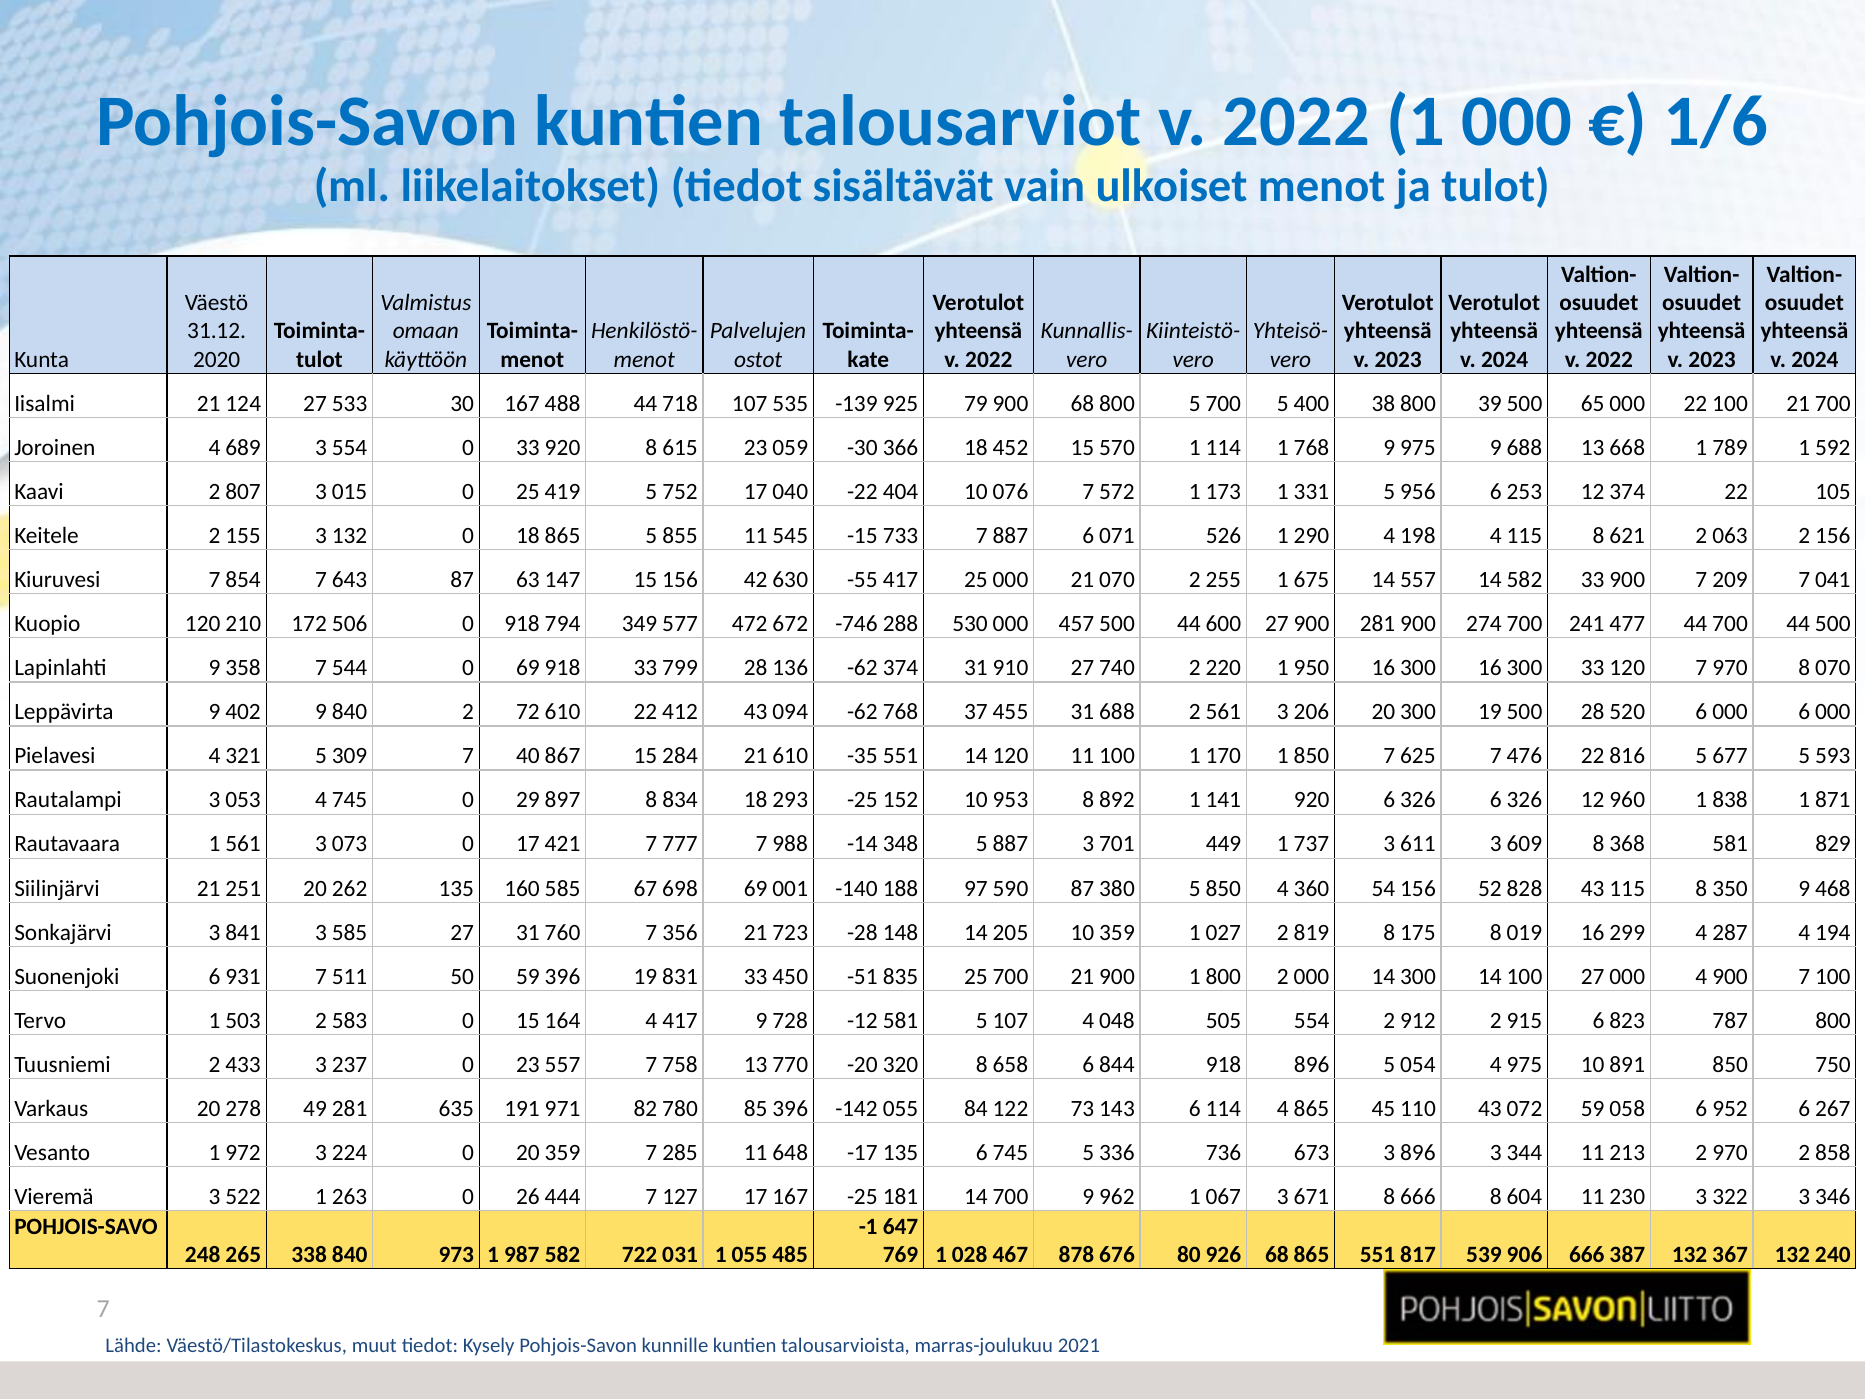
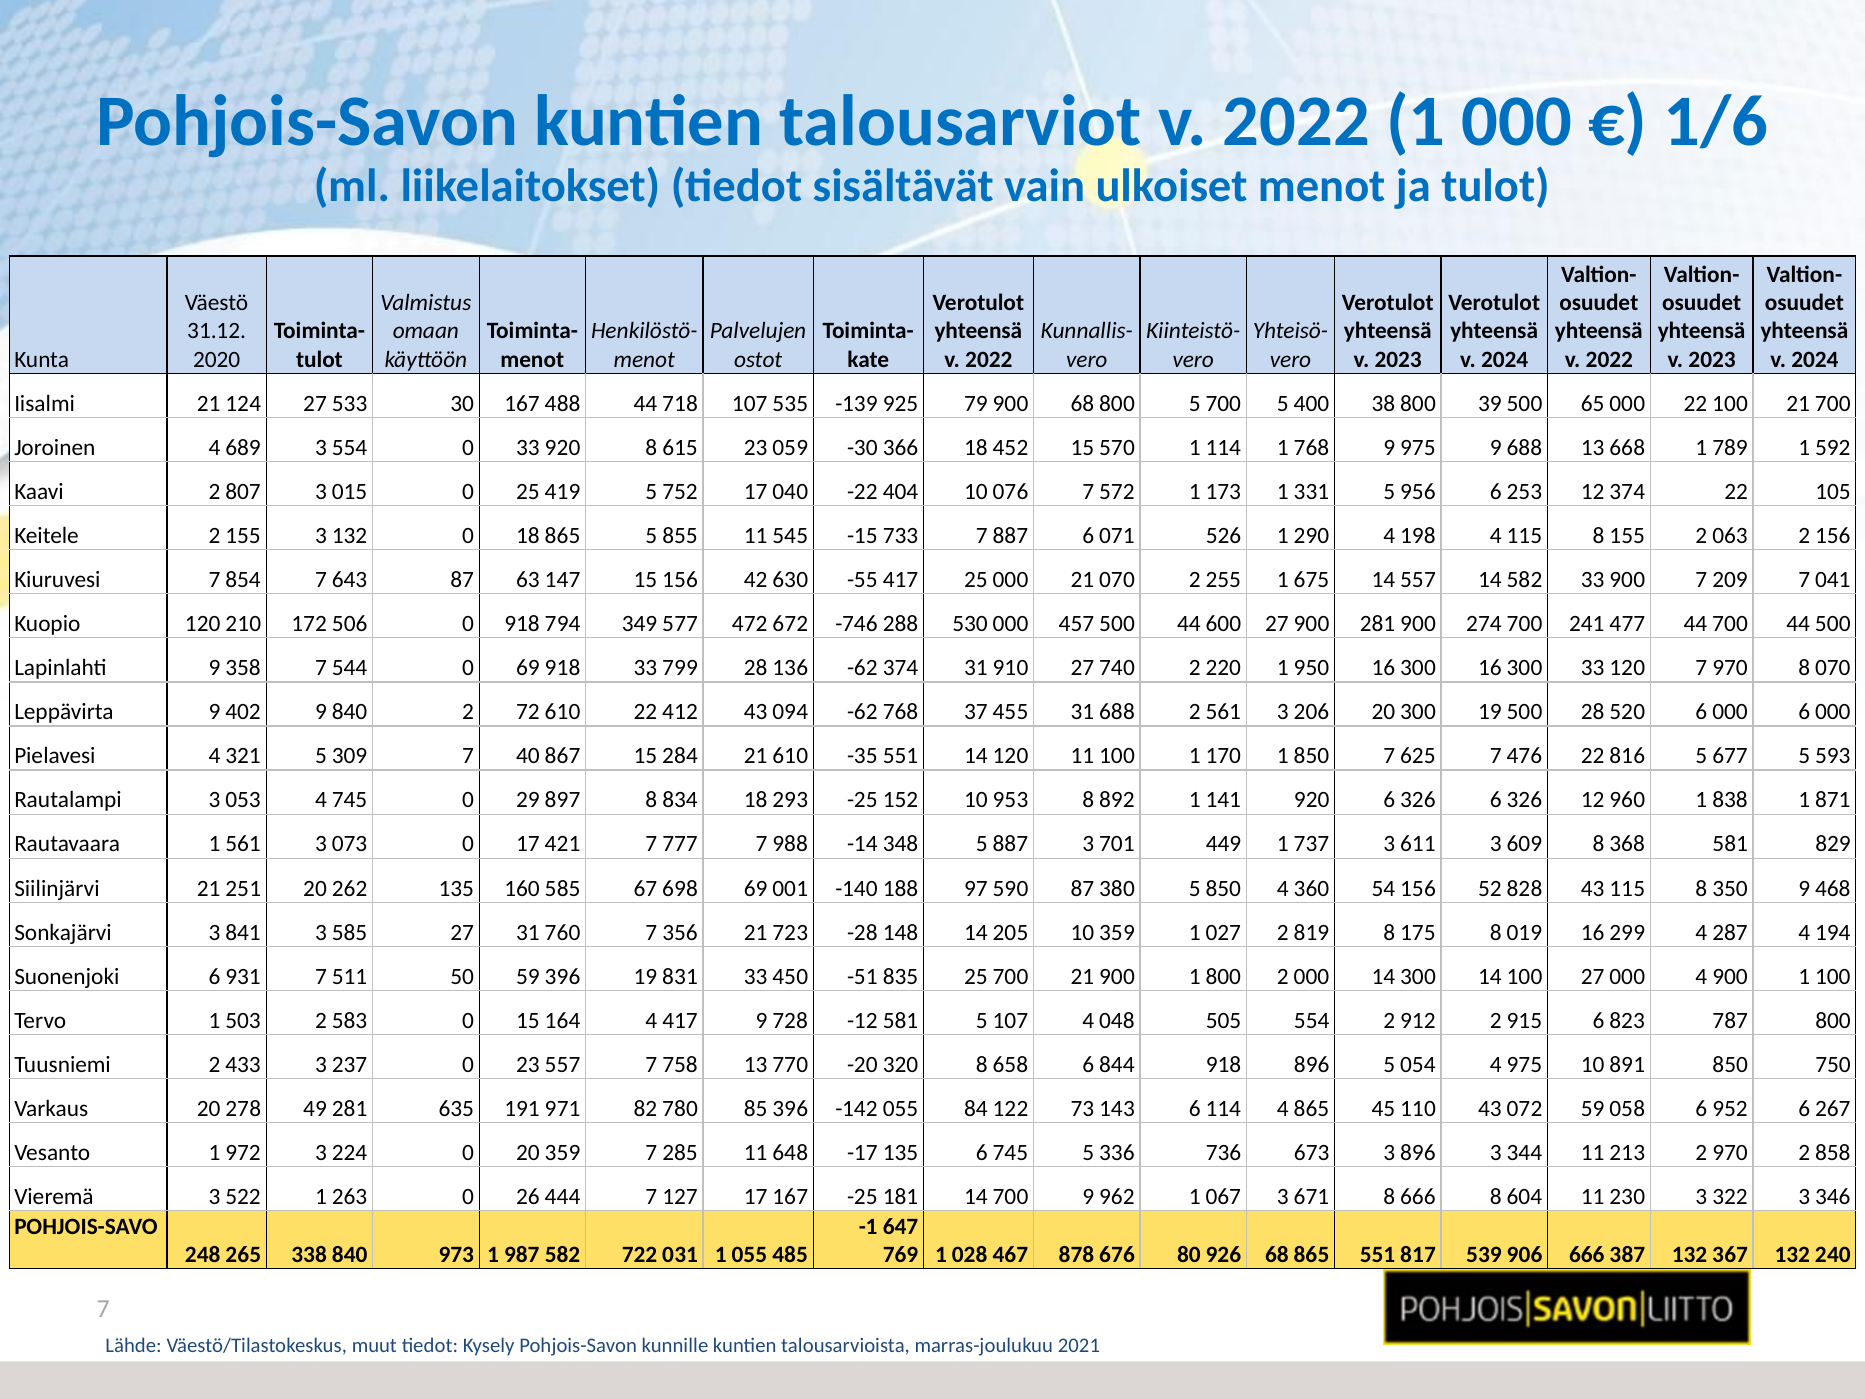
8 621: 621 -> 155
4 900 7: 7 -> 1
